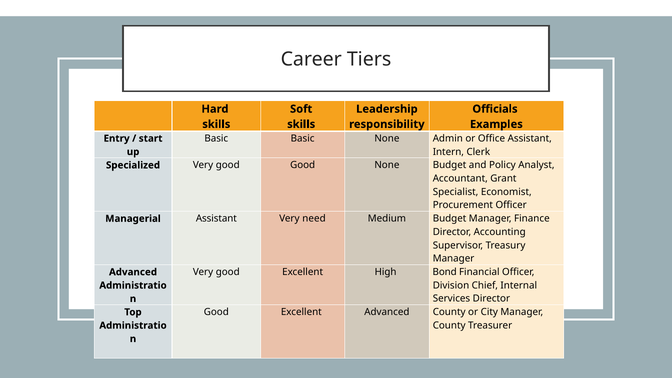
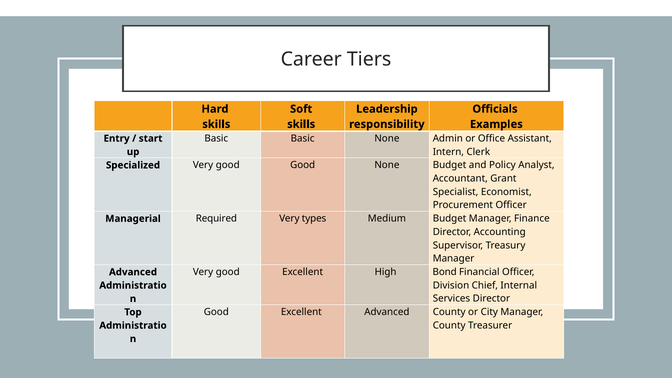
Managerial Assistant: Assistant -> Required
need: need -> types
